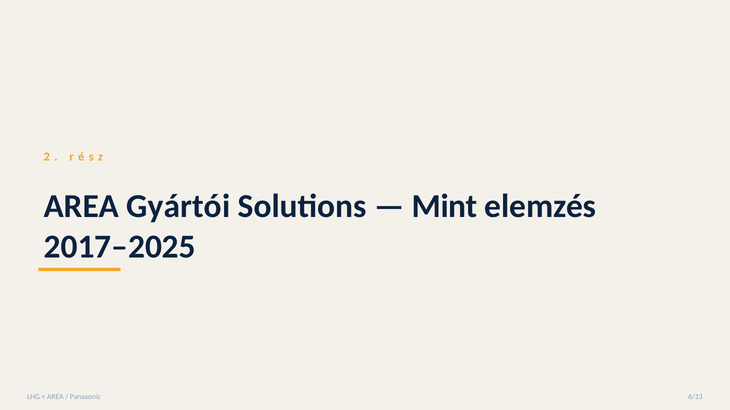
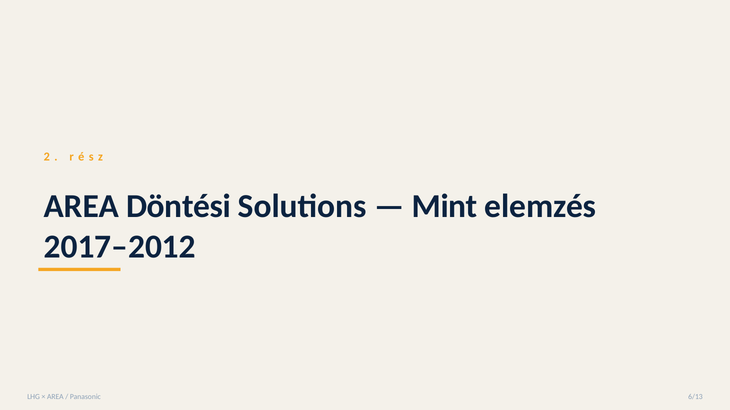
Gyártói: Gyártói -> Döntési
2017–2025: 2017–2025 -> 2017–2012
